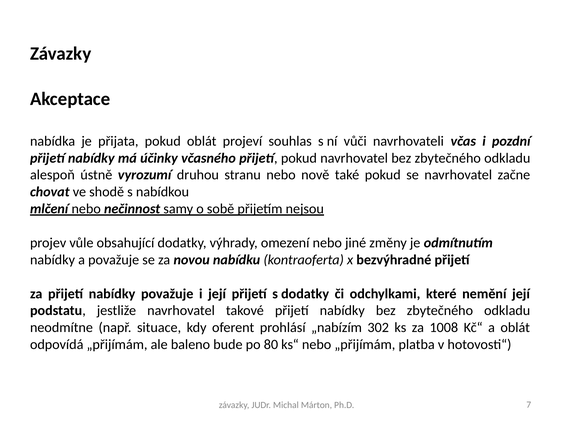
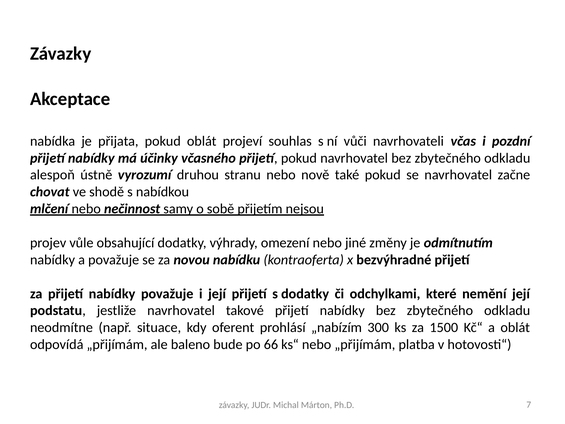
302: 302 -> 300
1008: 1008 -> 1500
80: 80 -> 66
